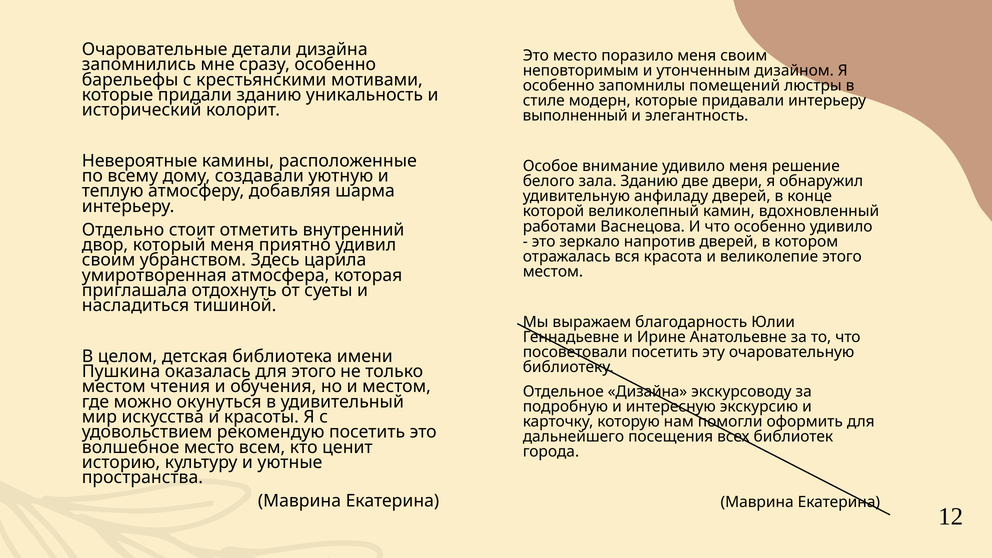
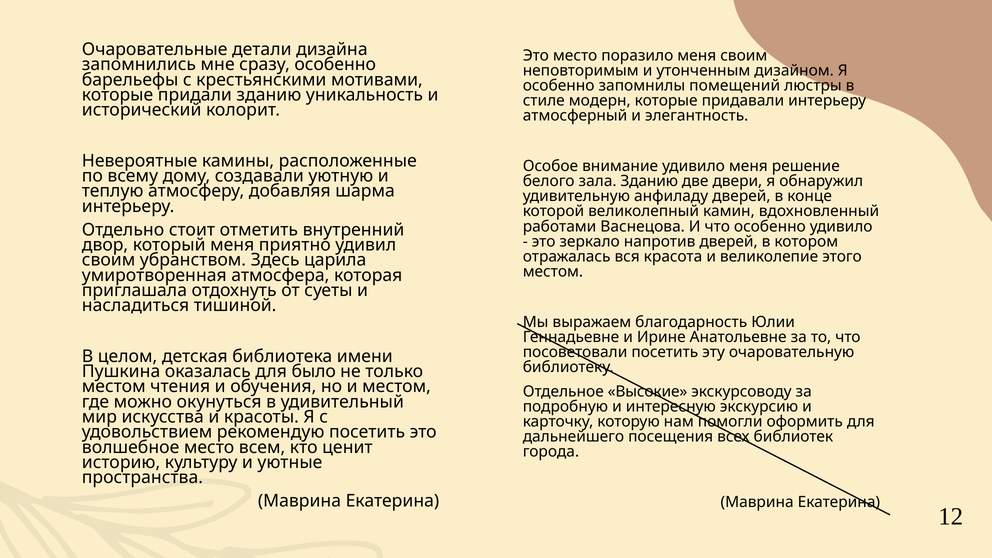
выполненный: выполненный -> атмосферный
для этого: этого -> было
Отдельное Дизайна: Дизайна -> Высокие
